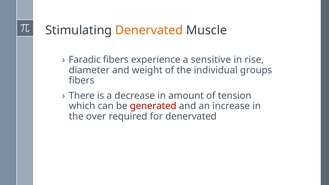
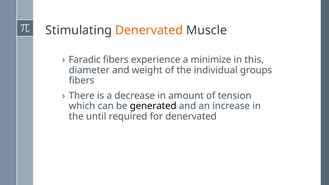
sensitive: sensitive -> minimize
rise: rise -> this
generated colour: red -> black
over: over -> until
